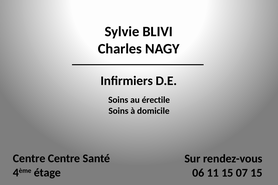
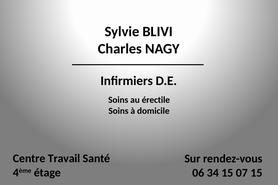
Centre Centre: Centre -> Travail
11: 11 -> 34
